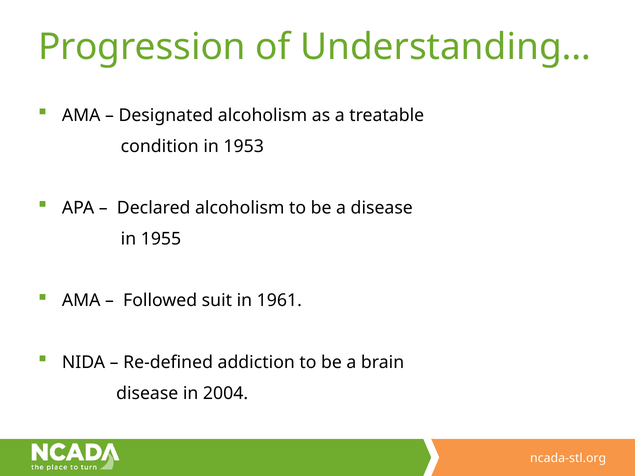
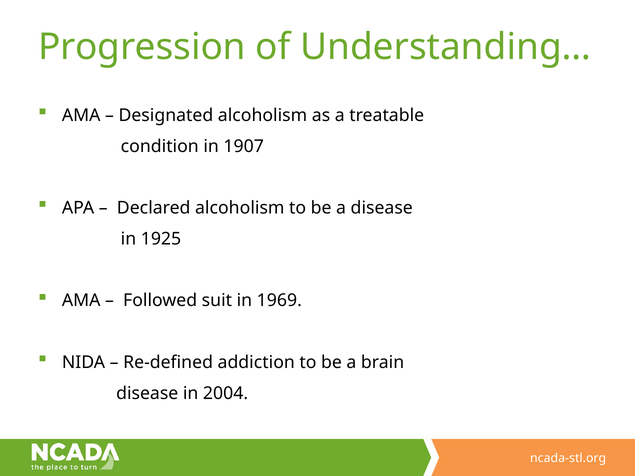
1953: 1953 -> 1907
1955: 1955 -> 1925
1961: 1961 -> 1969
